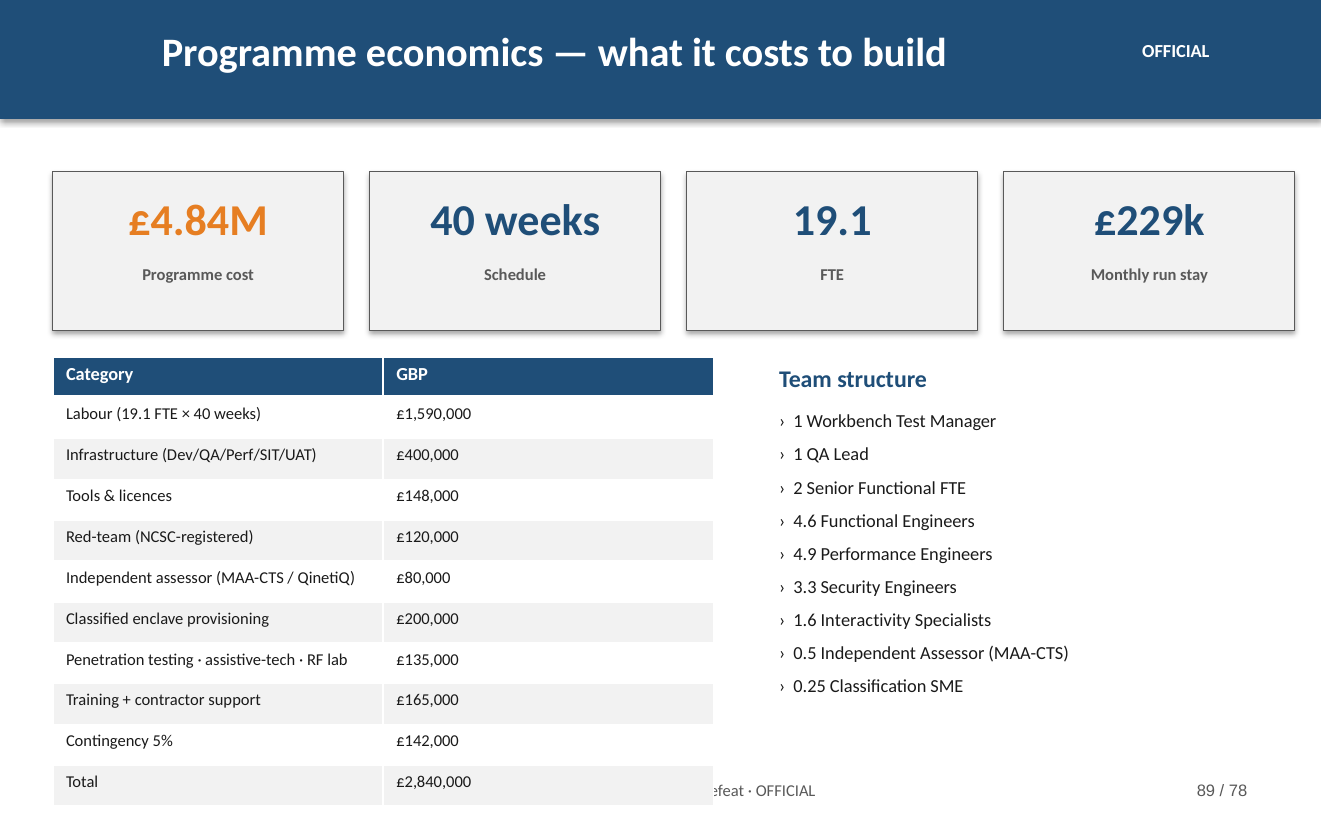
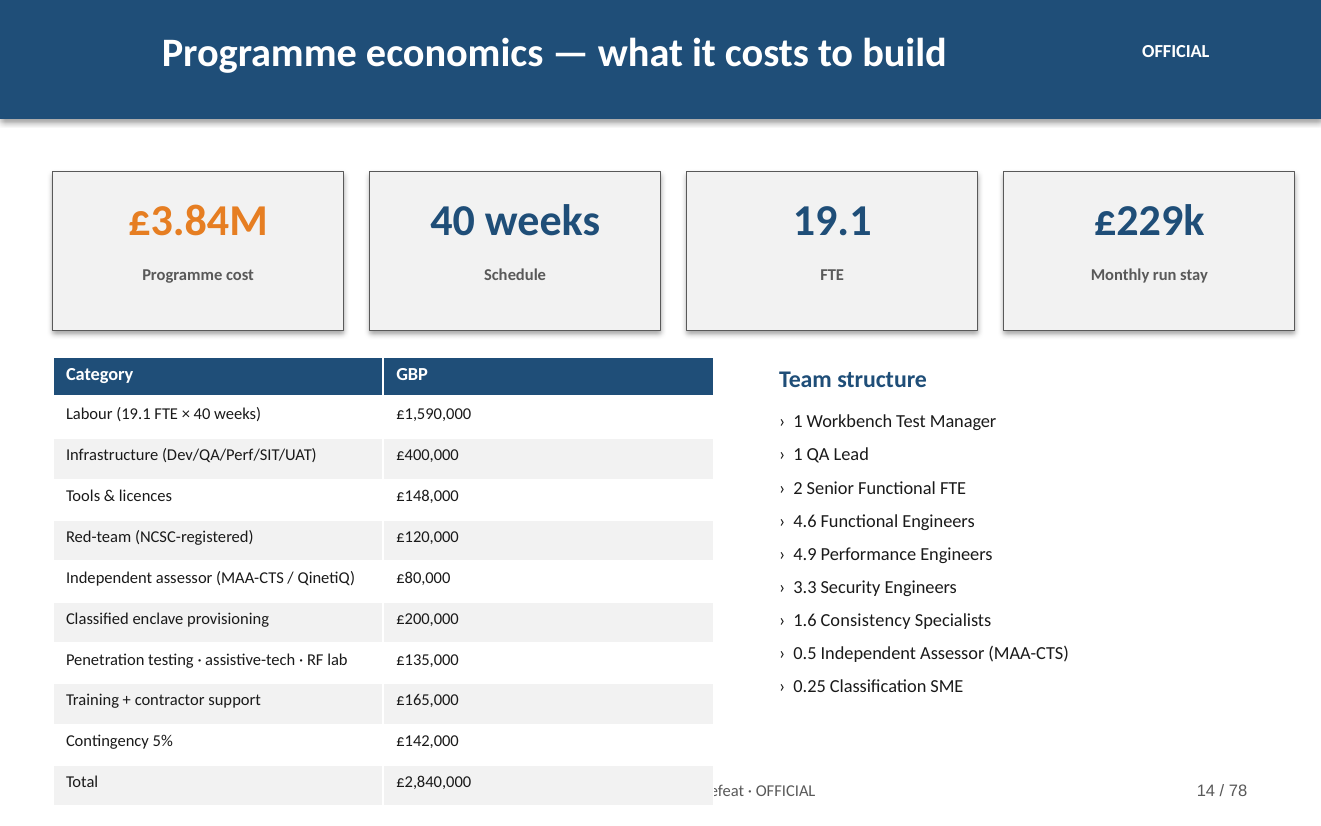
£4.84M: £4.84M -> £3.84M
Interactivity: Interactivity -> Consistency
89: 89 -> 14
